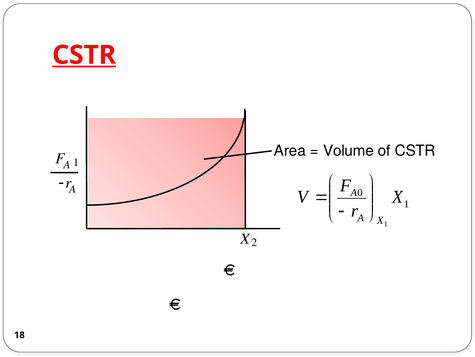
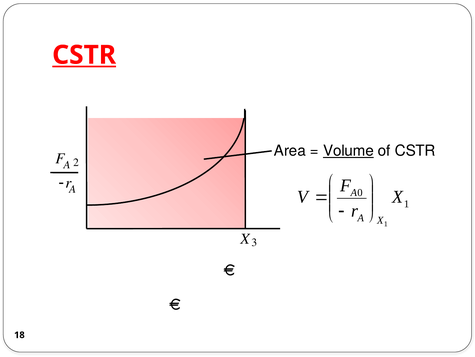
Volume underline: none -> present
A 1: 1 -> 2
2: 2 -> 3
